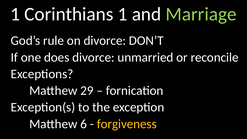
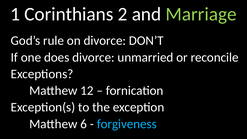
Corinthians 1: 1 -> 2
29: 29 -> 12
forgiveness colour: yellow -> light blue
